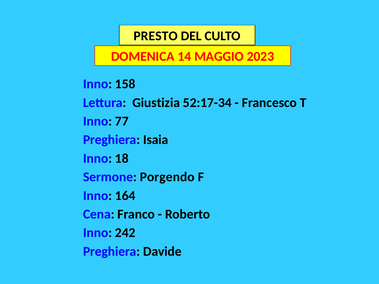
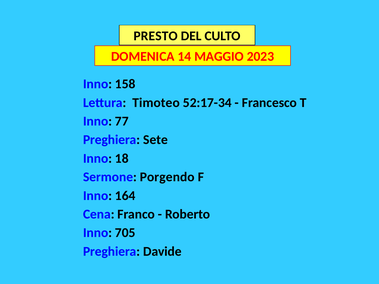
Giustizia: Giustizia -> Timoteo
Isaia: Isaia -> Sete
242: 242 -> 705
